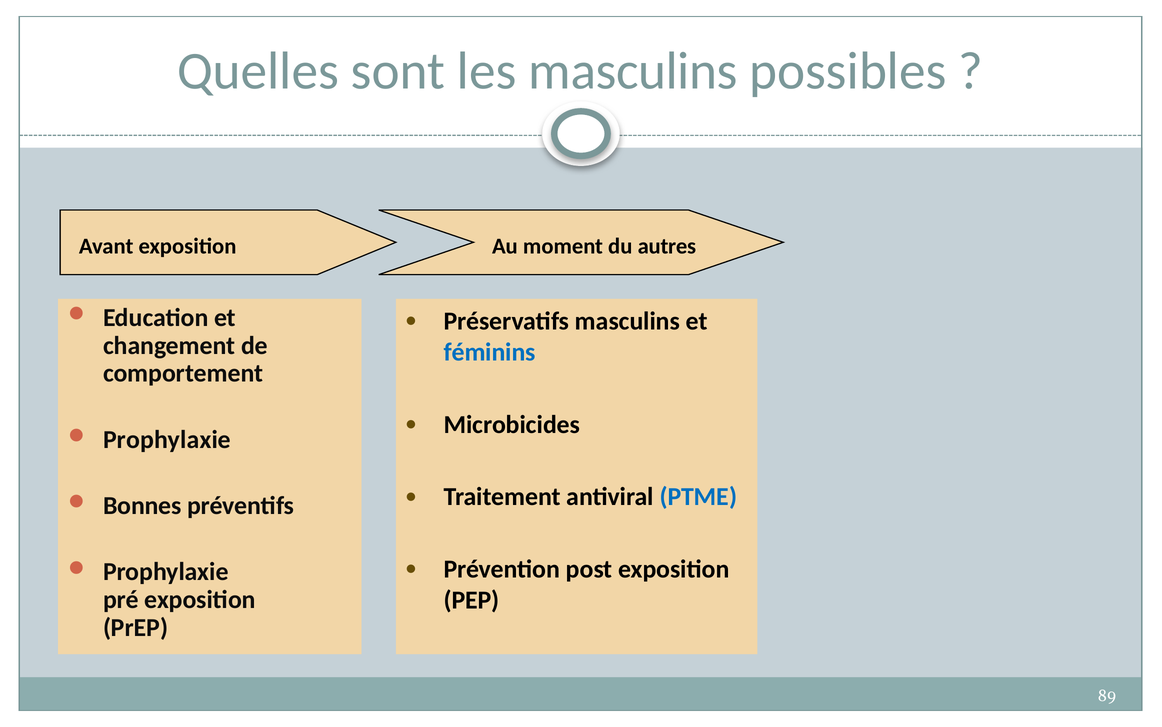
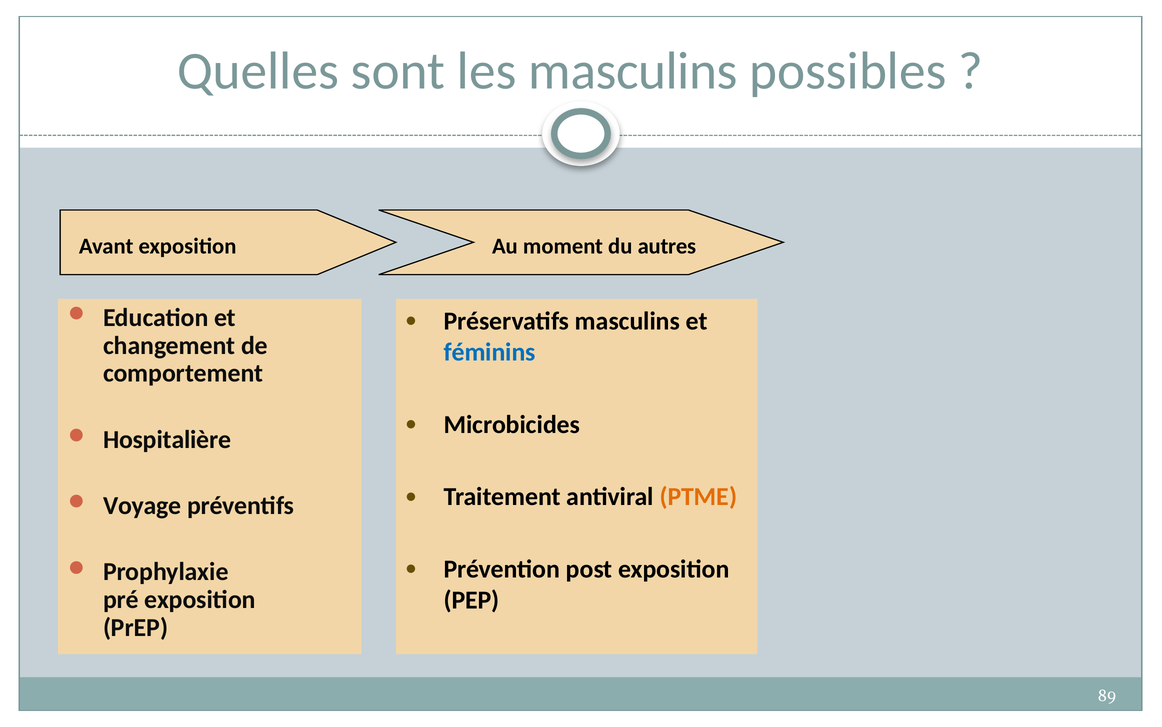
Prophylaxie at (167, 439): Prophylaxie -> Hospitalière
PTME colour: blue -> orange
Bonnes: Bonnes -> Voyage
